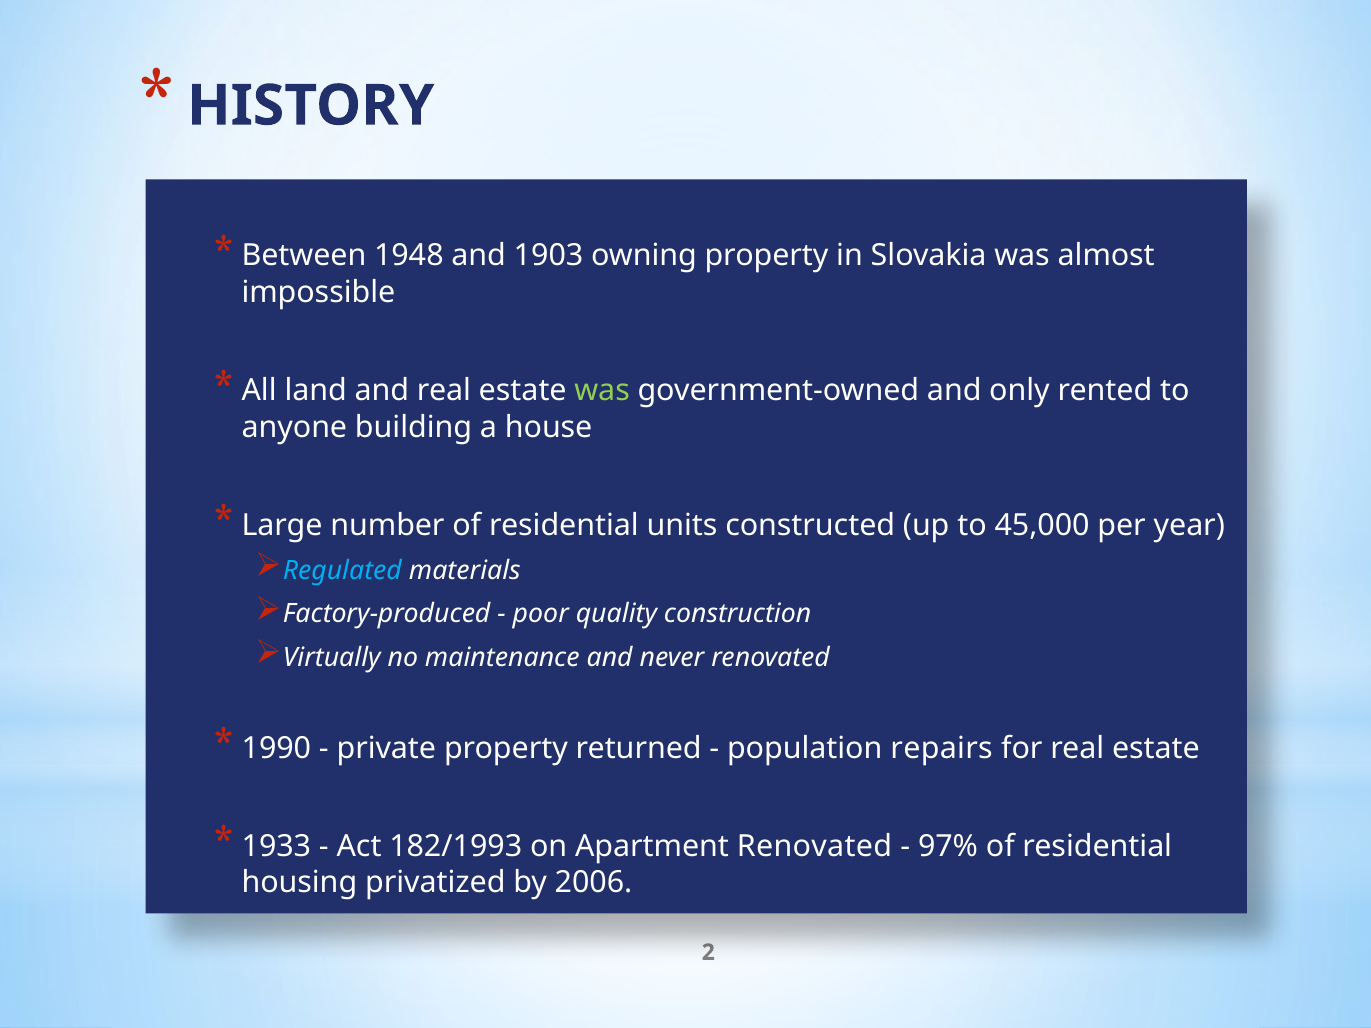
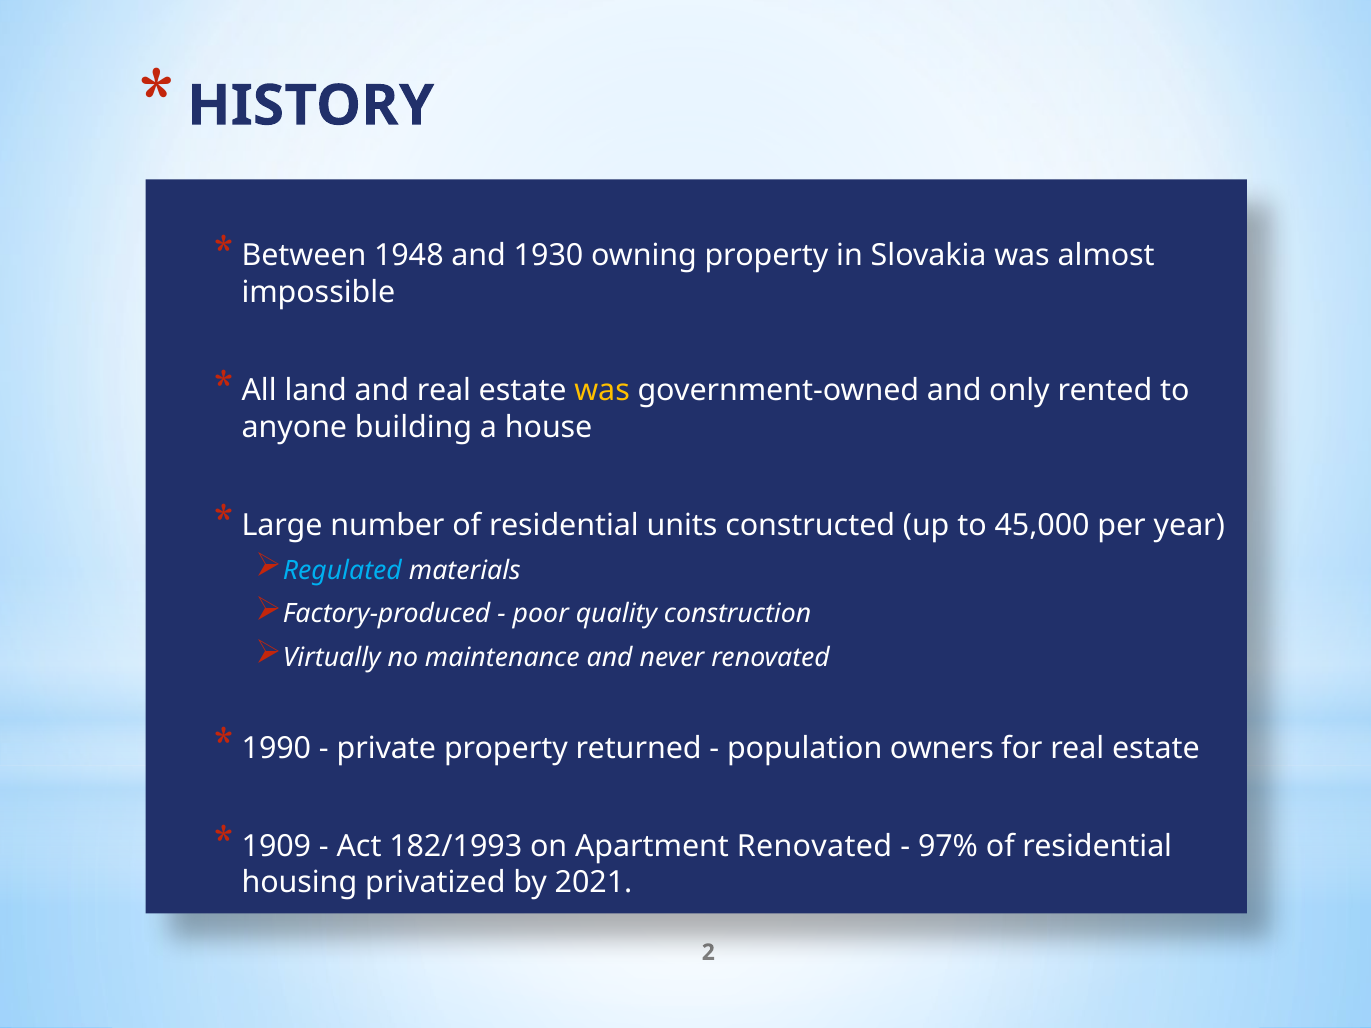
1903: 1903 -> 1930
was at (602, 391) colour: light green -> yellow
repairs: repairs -> owners
1933: 1933 -> 1909
2006: 2006 -> 2021
